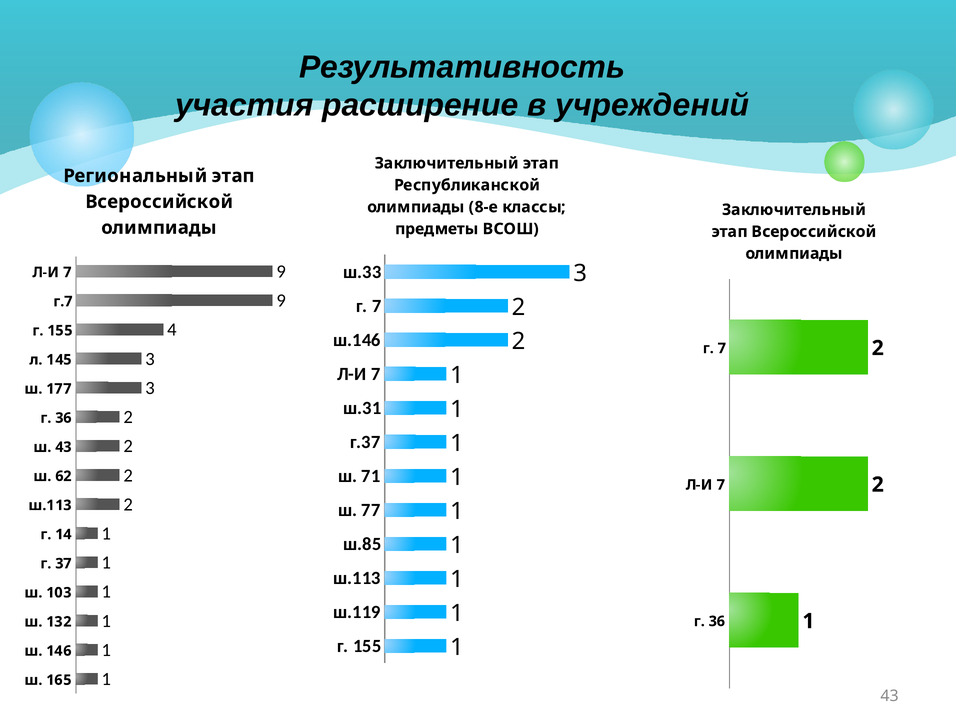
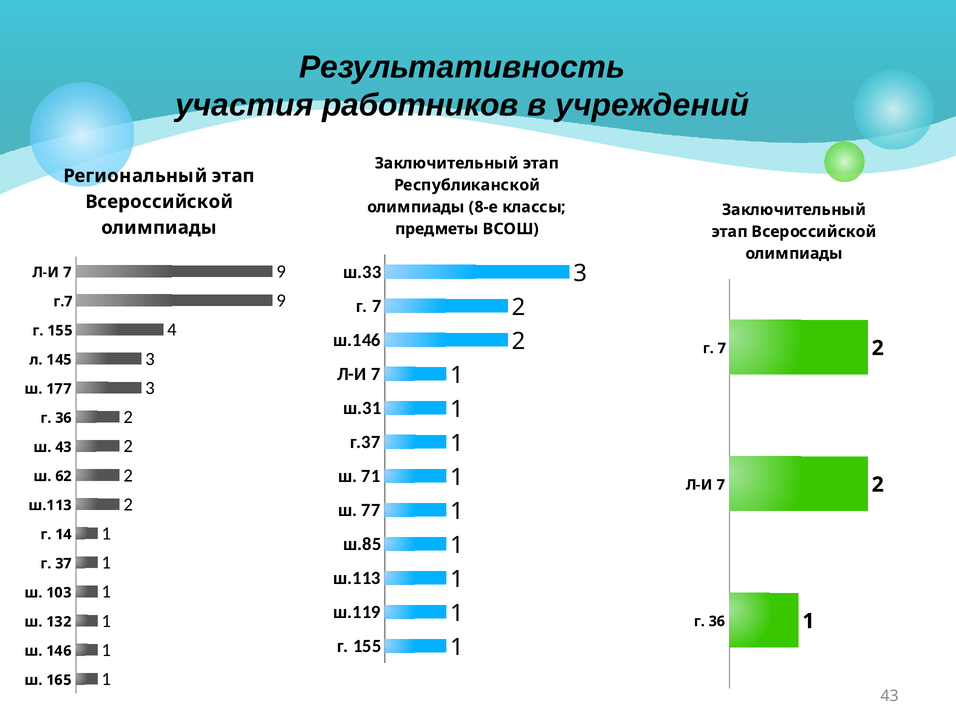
расширение: расширение -> работников
